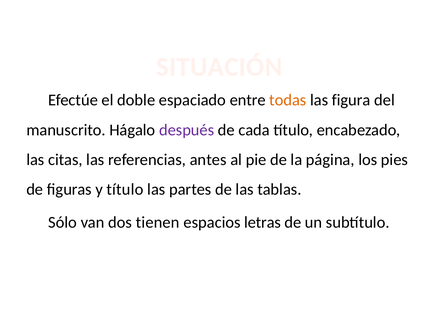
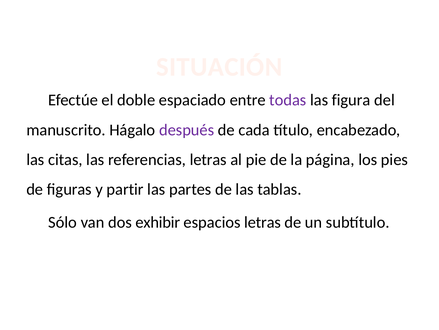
todas colour: orange -> purple
referencias antes: antes -> letras
y título: título -> partir
tienen: tienen -> exhibir
